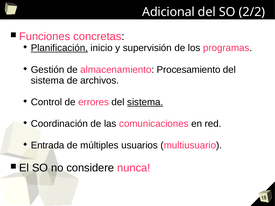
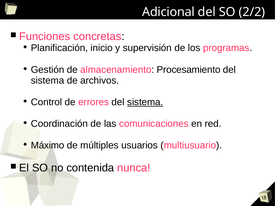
Planificación underline: present -> none
Entrada: Entrada -> Máximo
considere: considere -> contenida
